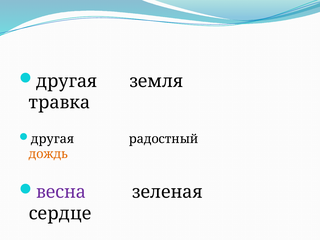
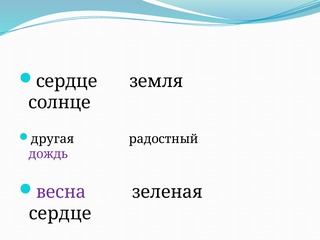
другая at (67, 81): другая -> сердце
травка: травка -> солнце
дождь colour: orange -> purple
